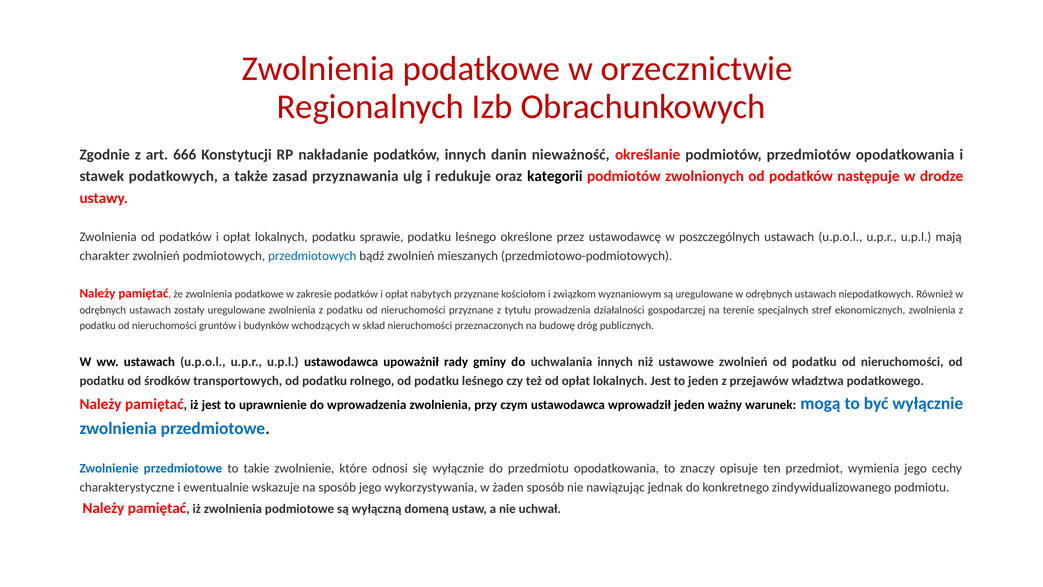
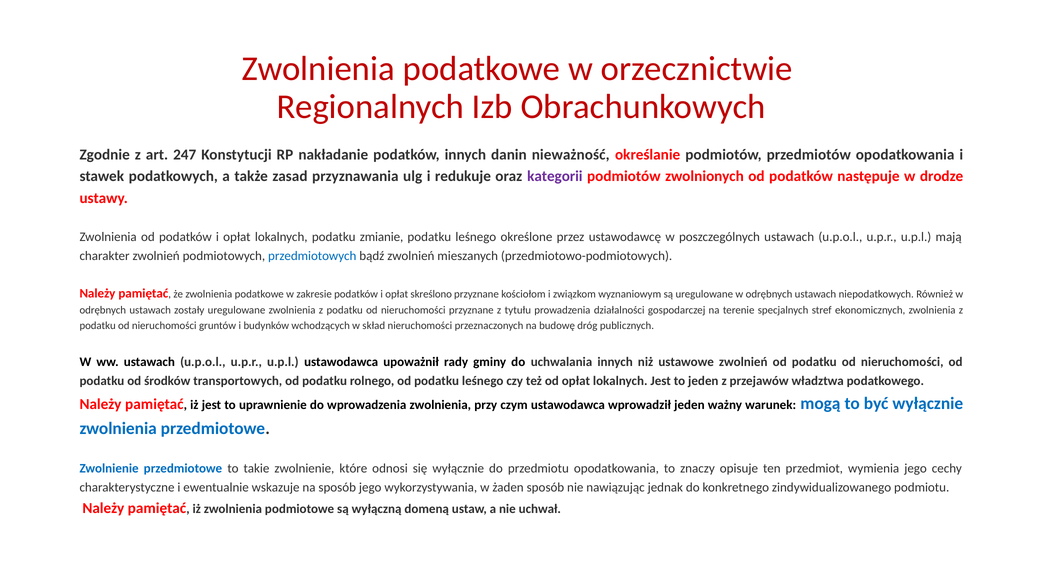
666: 666 -> 247
kategorii colour: black -> purple
sprawie: sprawie -> zmianie
nabytych: nabytych -> skreślono
